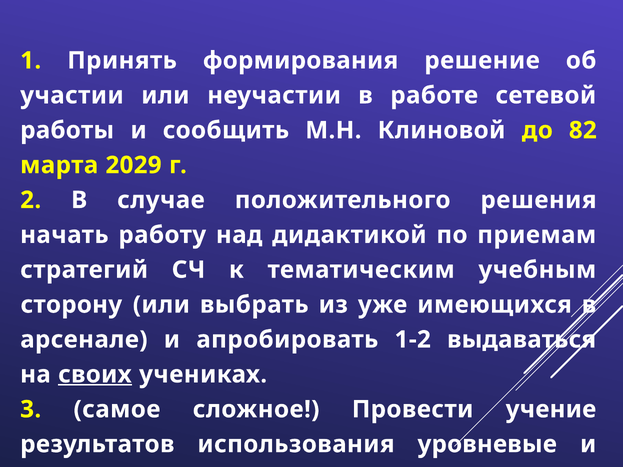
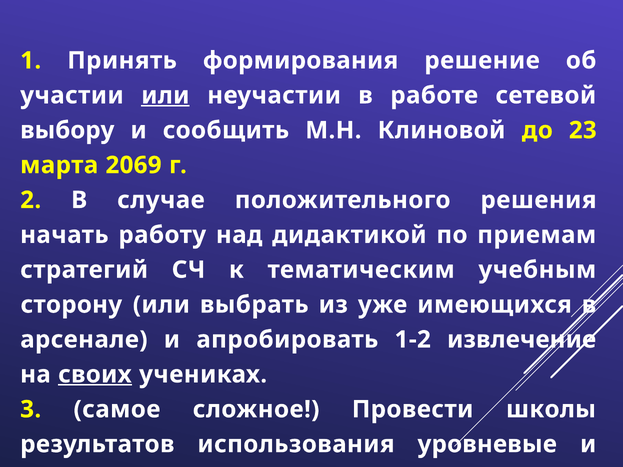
или at (165, 95) underline: none -> present
работы: работы -> выбору
82: 82 -> 23
2029: 2029 -> 2069
выдаваться: выдаваться -> извлечение
учение: учение -> школы
